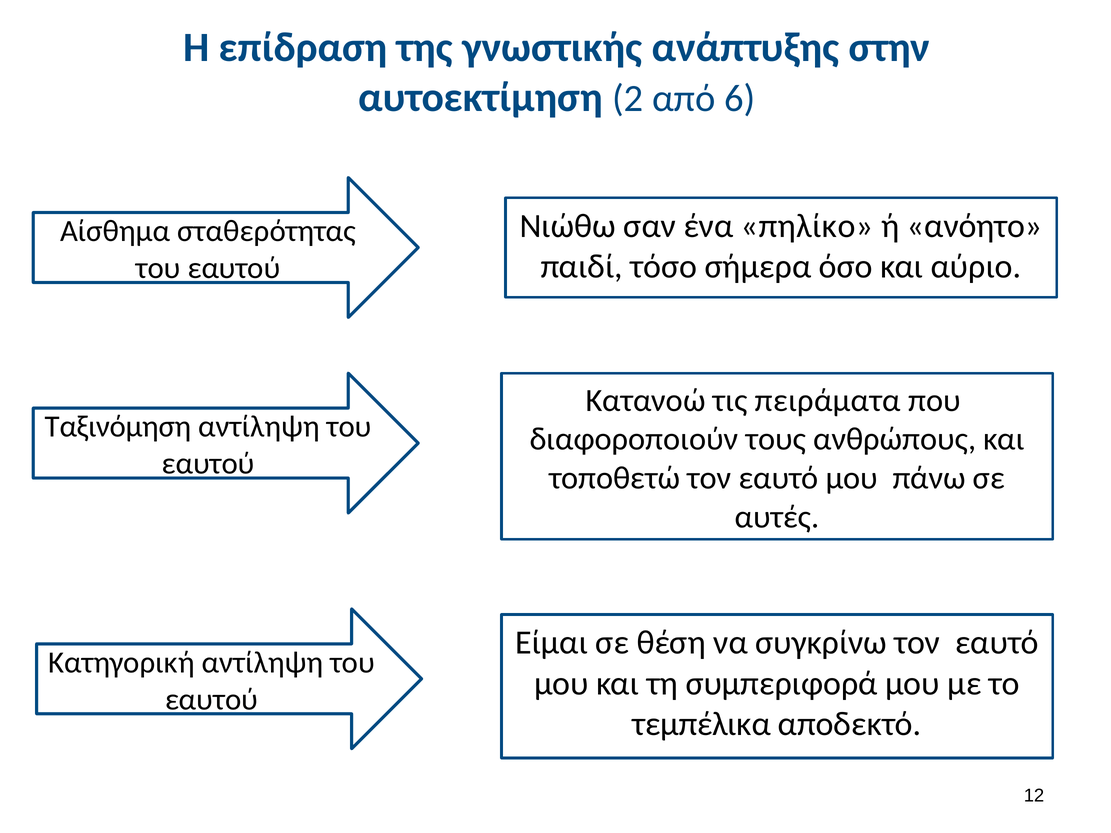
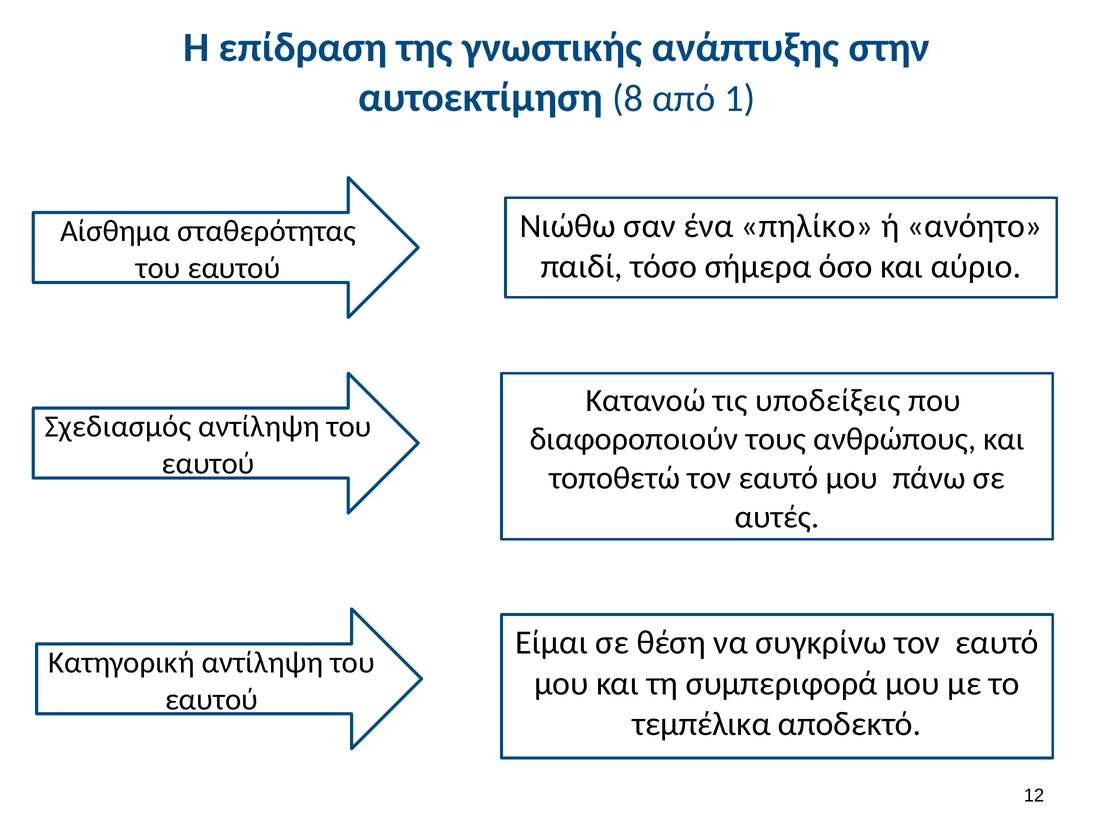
2: 2 -> 8
6: 6 -> 1
πειράματα: πειράματα -> υποδείξεις
Ταξινόμηση: Ταξινόμηση -> Σχεδιασμός
